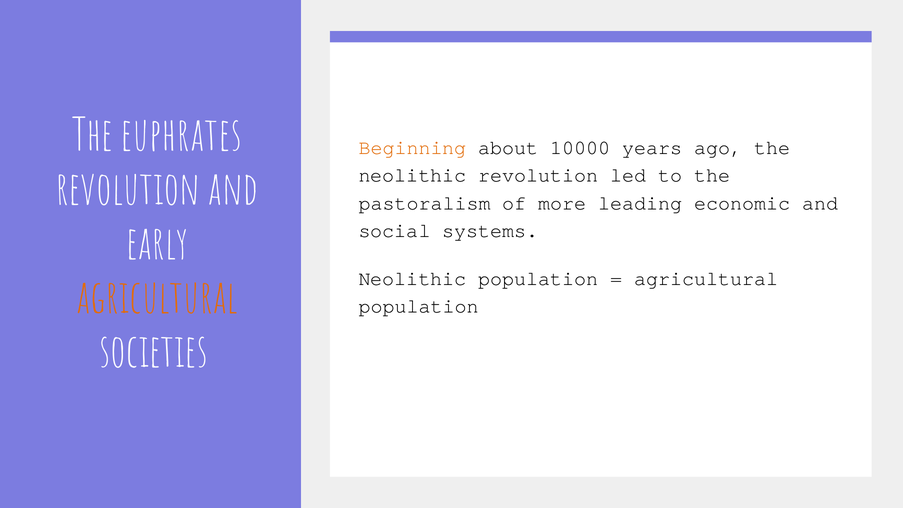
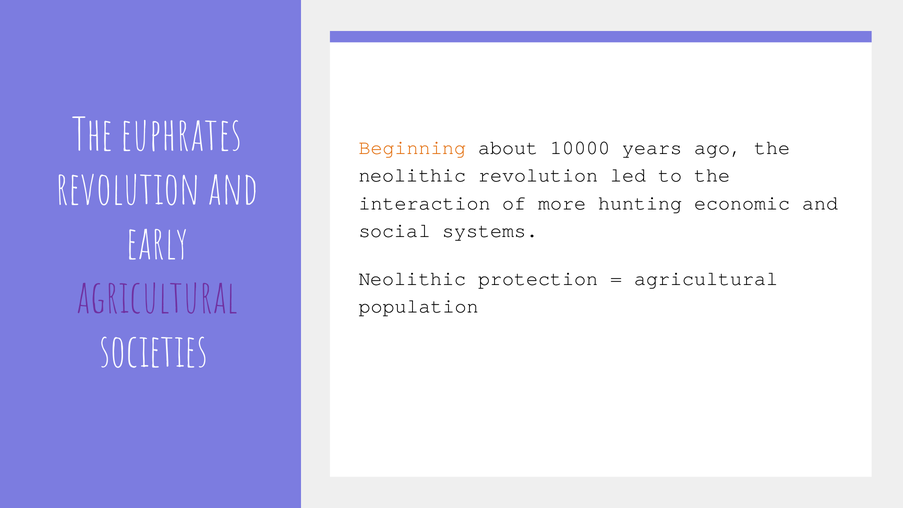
pastoralism: pastoralism -> interaction
leading: leading -> hunting
Neolithic population: population -> protection
agricultural at (157, 298) colour: orange -> purple
